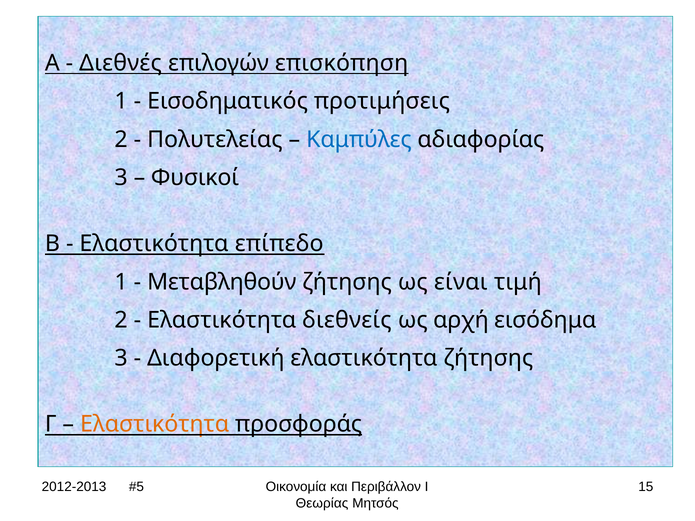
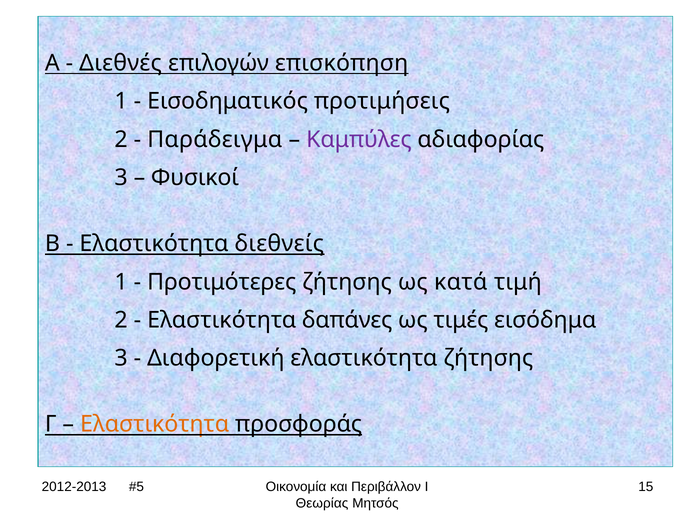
Πολυτελείας: Πολυτελείας -> Παράδειγμα
Καμπύλες colour: blue -> purple
επίπεδο: επίπεδο -> διεθνείς
Μεταβληθούν: Μεταβληθούν -> Προτιμότερες
είναι: είναι -> κατά
διεθνείς: διεθνείς -> δαπάνες
αρχή: αρχή -> τιμές
